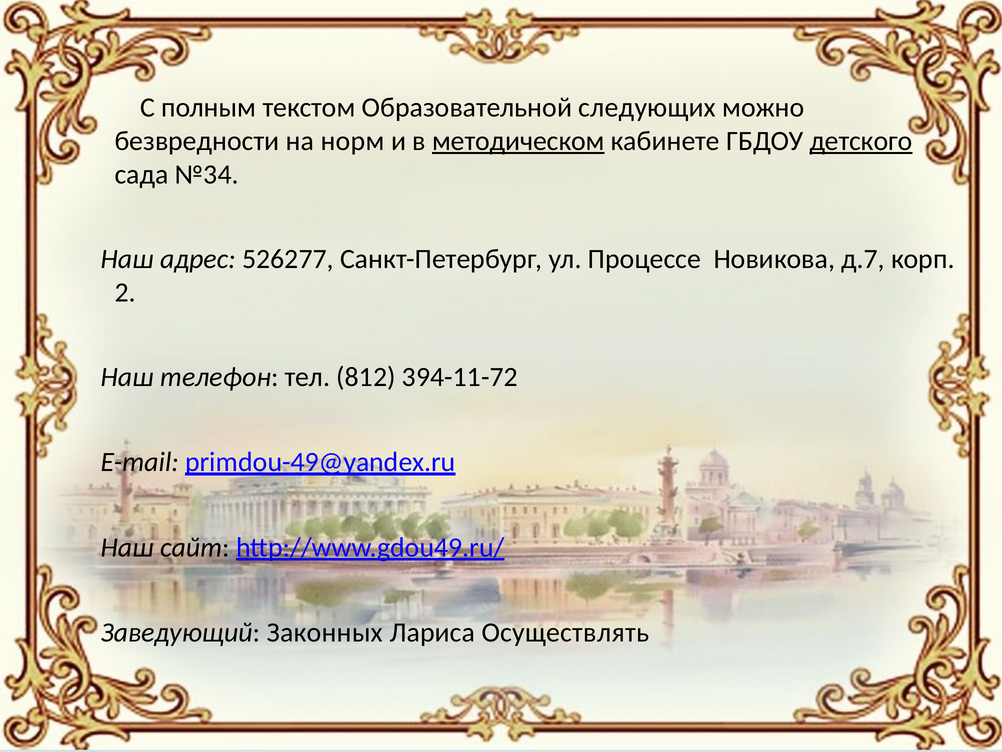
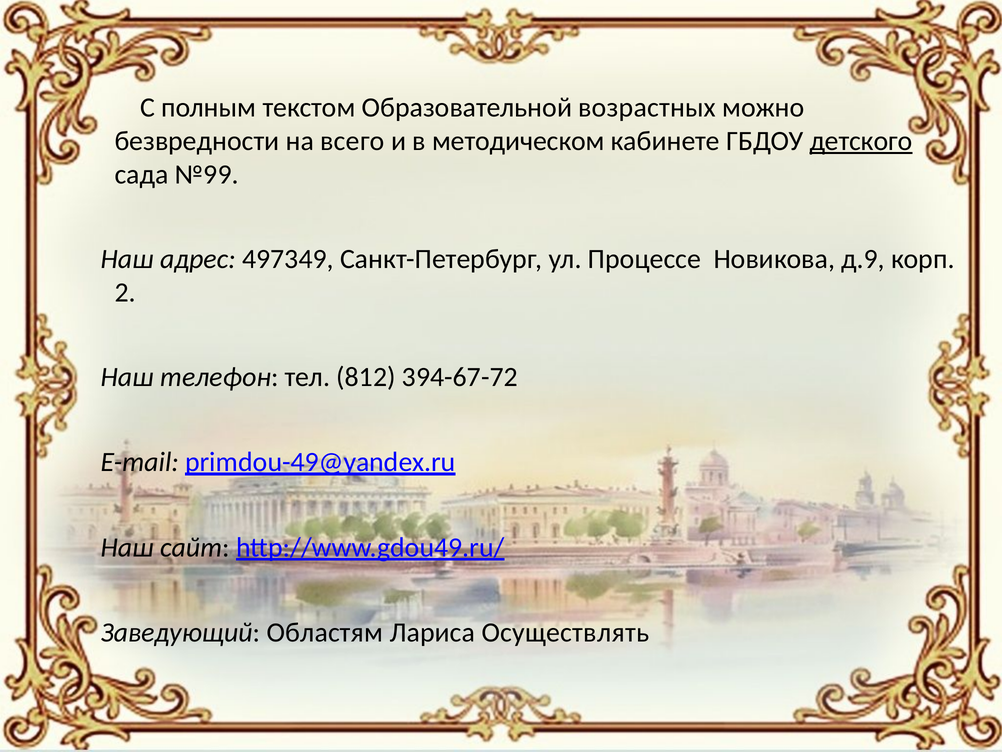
следующих: следующих -> возрастных
норм: норм -> всего
методическом underline: present -> none
№34: №34 -> №99
526277: 526277 -> 497349
д.7: д.7 -> д.9
394-11-72: 394-11-72 -> 394-67-72
Законных: Законных -> Областям
